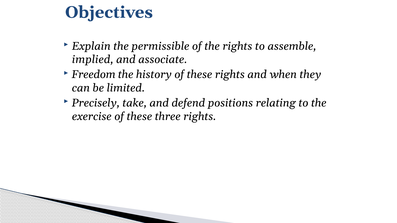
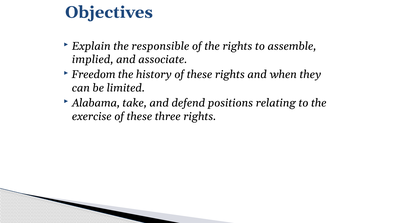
permissible: permissible -> responsible
Precisely: Precisely -> Alabama
